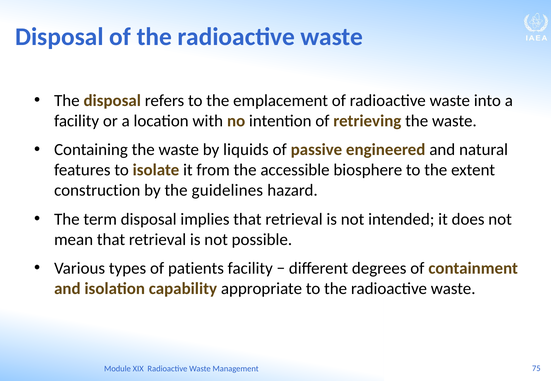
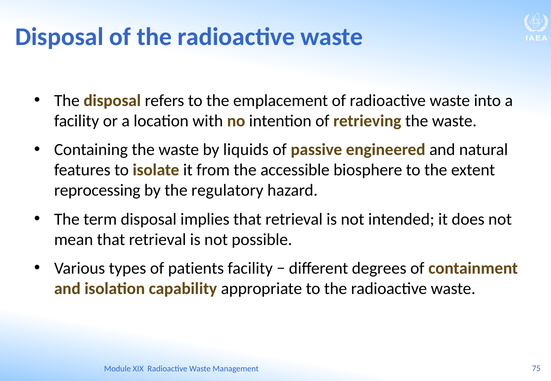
construction: construction -> reprocessing
guidelines: guidelines -> regulatory
